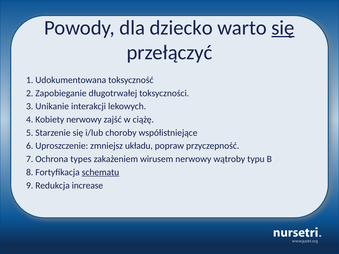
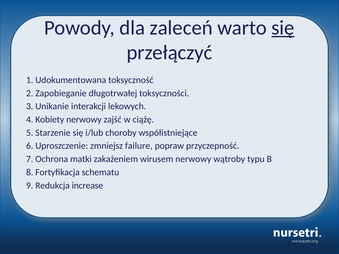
dziecko: dziecko -> zaleceń
układu: układu -> failure
types: types -> matki
schematu underline: present -> none
